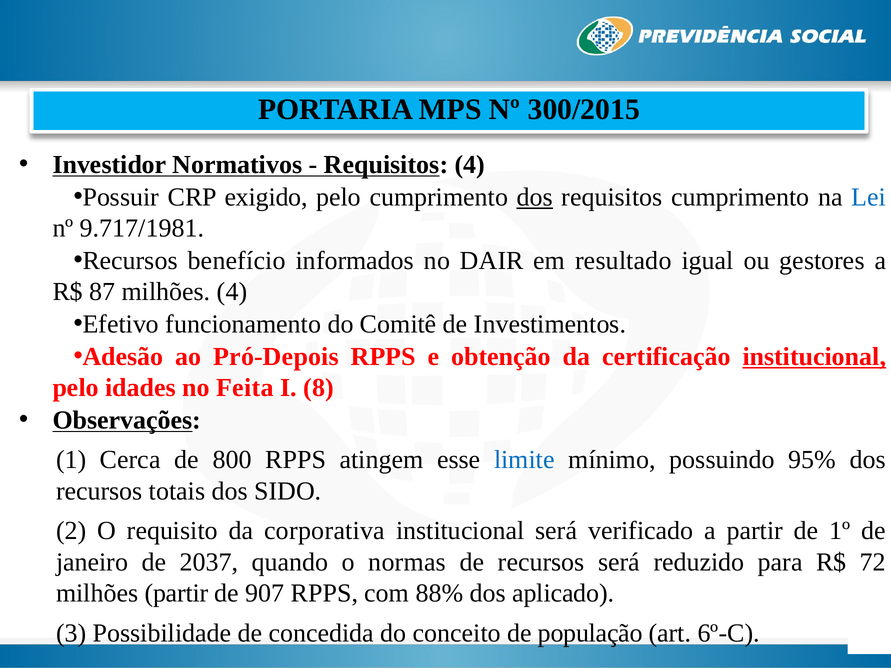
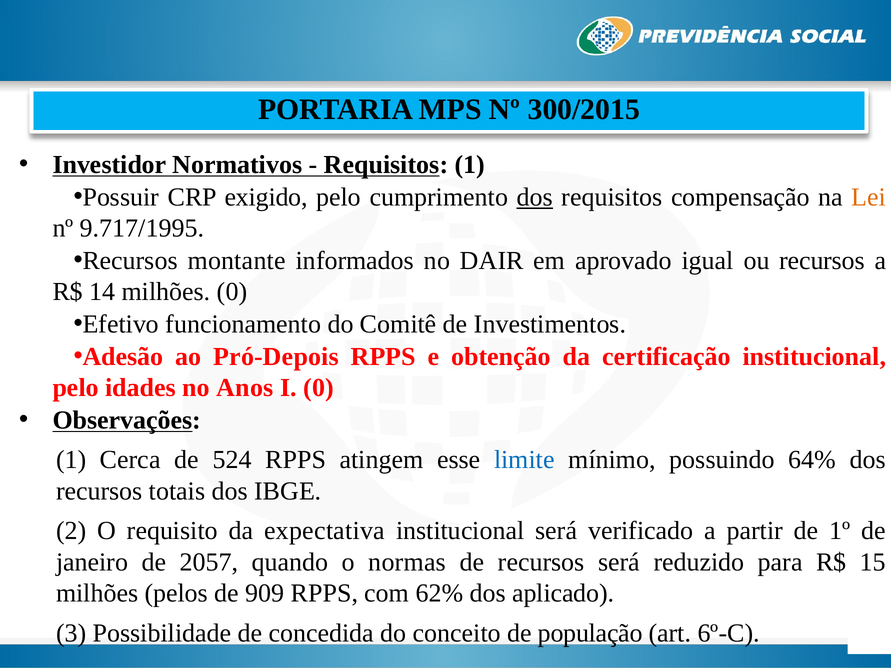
Requisitos 4: 4 -> 1
requisitos cumprimento: cumprimento -> compensação
Lei colour: blue -> orange
9.717/1981: 9.717/1981 -> 9.717/1995
benefício: benefício -> montante
resultado: resultado -> aprovado
ou gestores: gestores -> recursos
87: 87 -> 14
milhões 4: 4 -> 0
institucional at (814, 357) underline: present -> none
Feita: Feita -> Anos
I 8: 8 -> 0
800: 800 -> 524
95%: 95% -> 64%
SIDO: SIDO -> IBGE
corporativa: corporativa -> expectativa
2037: 2037 -> 2057
72: 72 -> 15
milhões partir: partir -> pelos
907: 907 -> 909
88%: 88% -> 62%
